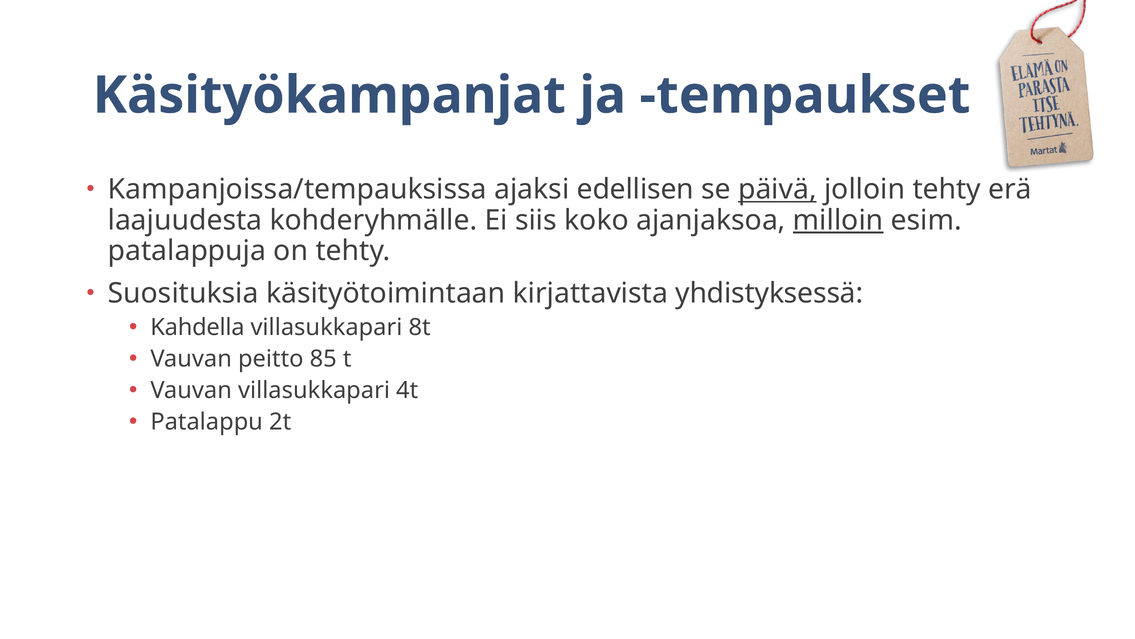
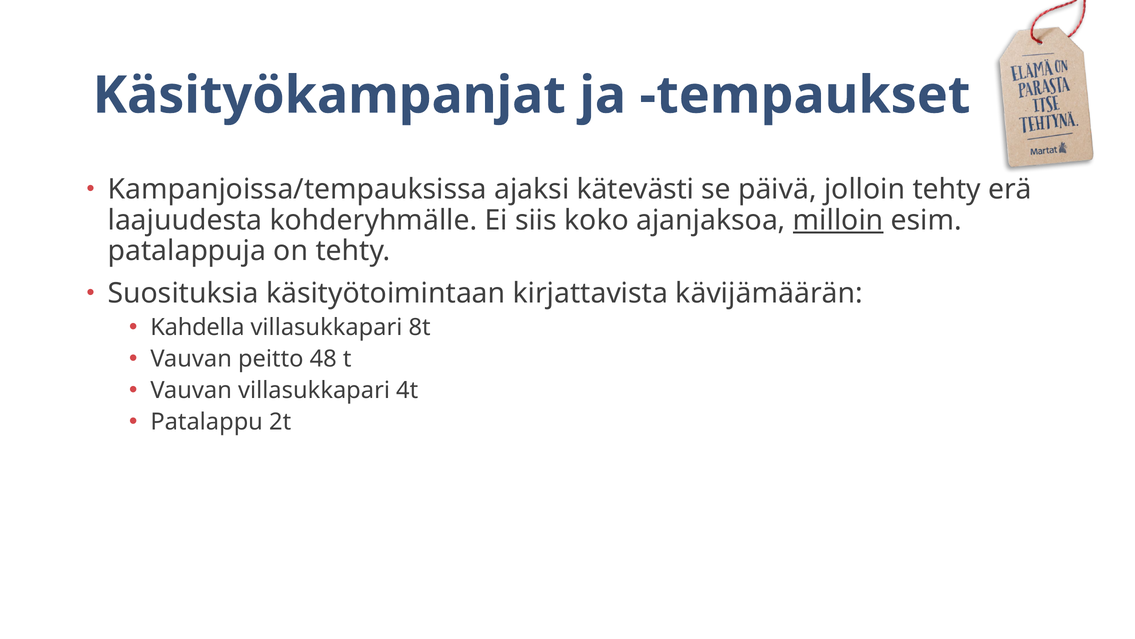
edellisen: edellisen -> kätevästi
päivä underline: present -> none
yhdistyksessä: yhdistyksessä -> kävijämäärän
85: 85 -> 48
